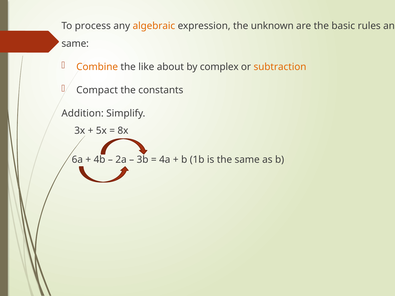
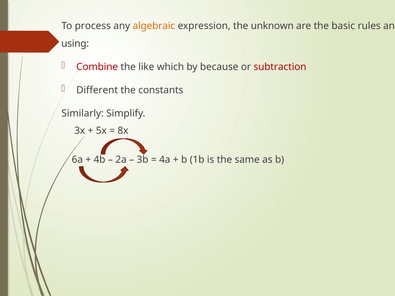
same at (75, 44): same -> using
Combine colour: orange -> red
about: about -> which
complex: complex -> because
subtraction colour: orange -> red
Compact: Compact -> Different
Addition: Addition -> Similarly
